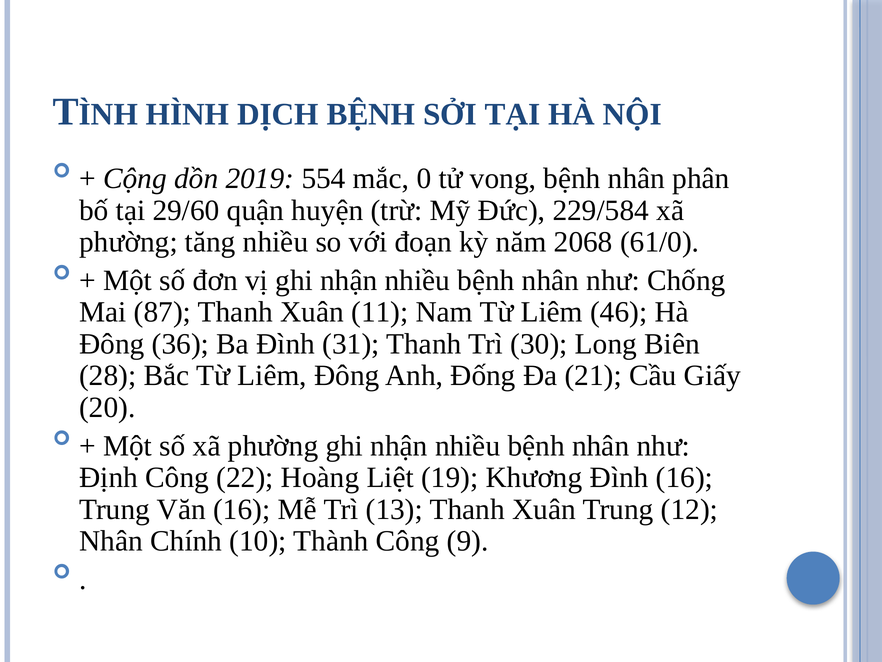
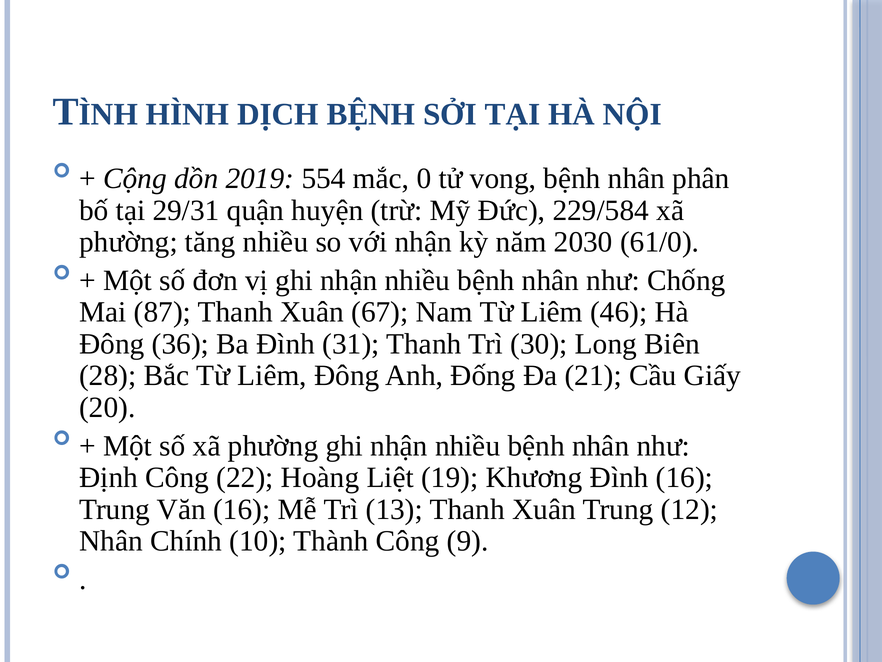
29/60: 29/60 -> 29/31
với đoạn: đoạn -> nhận
2068: 2068 -> 2030
11: 11 -> 67
